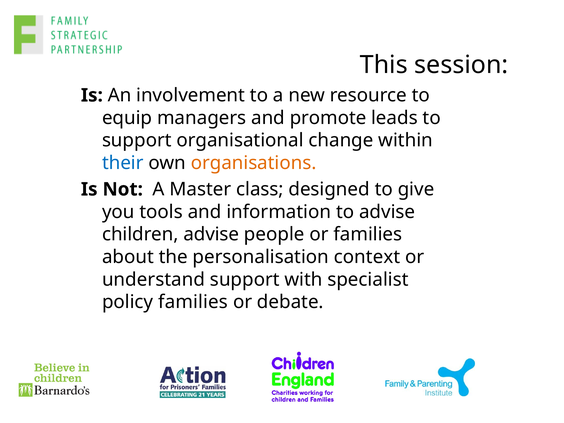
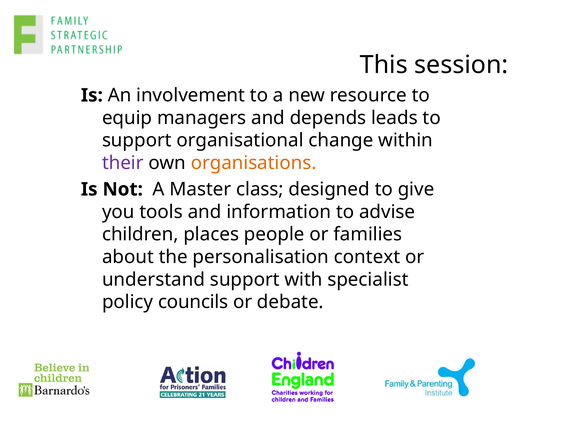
promote: promote -> depends
their colour: blue -> purple
children advise: advise -> places
policy families: families -> councils
